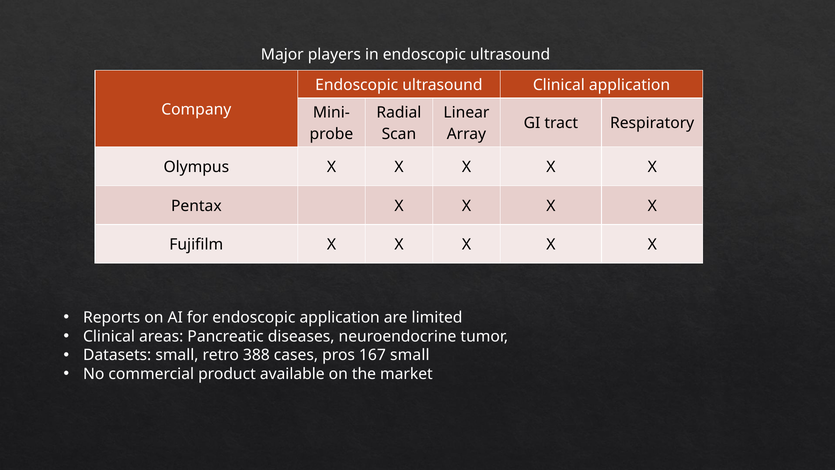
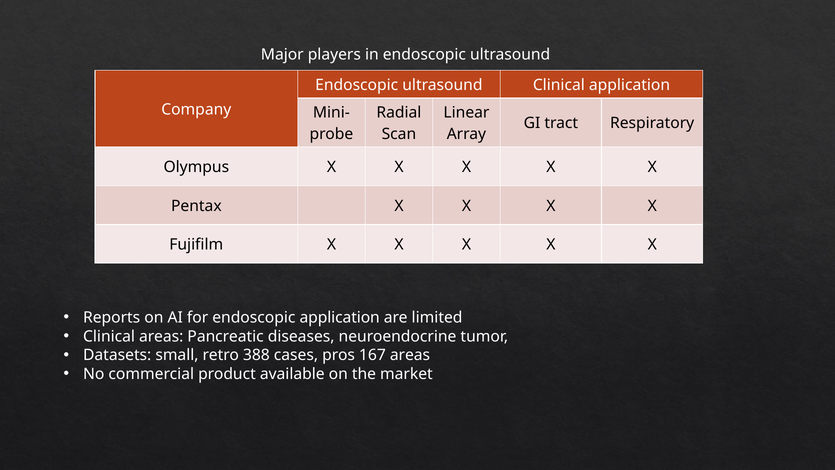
167 small: small -> areas
